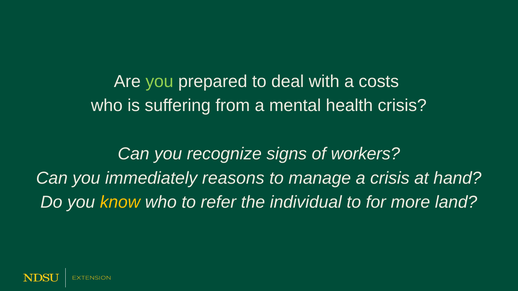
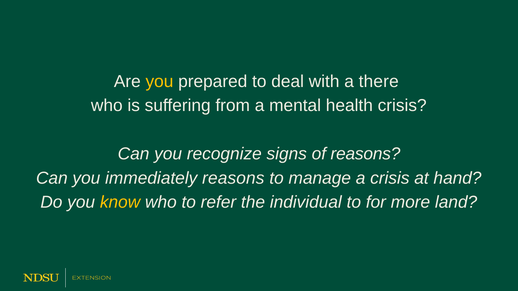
you at (159, 81) colour: light green -> yellow
costs: costs -> there
of workers: workers -> reasons
